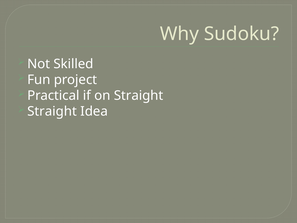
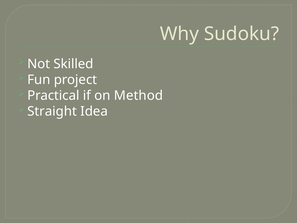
on Straight: Straight -> Method
